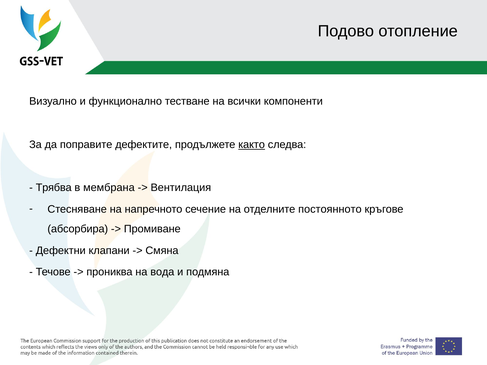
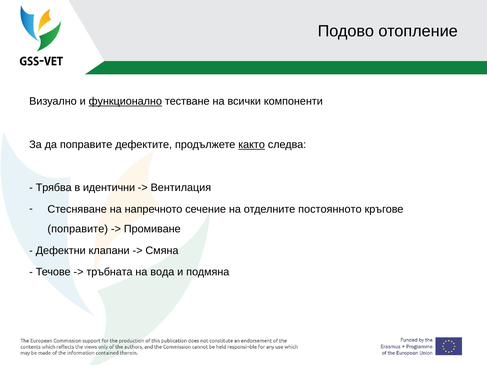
функционално underline: none -> present
мембрана: мембрана -> идентични
абсорбира at (78, 229): абсорбира -> поправите
прониква: прониква -> тръбната
